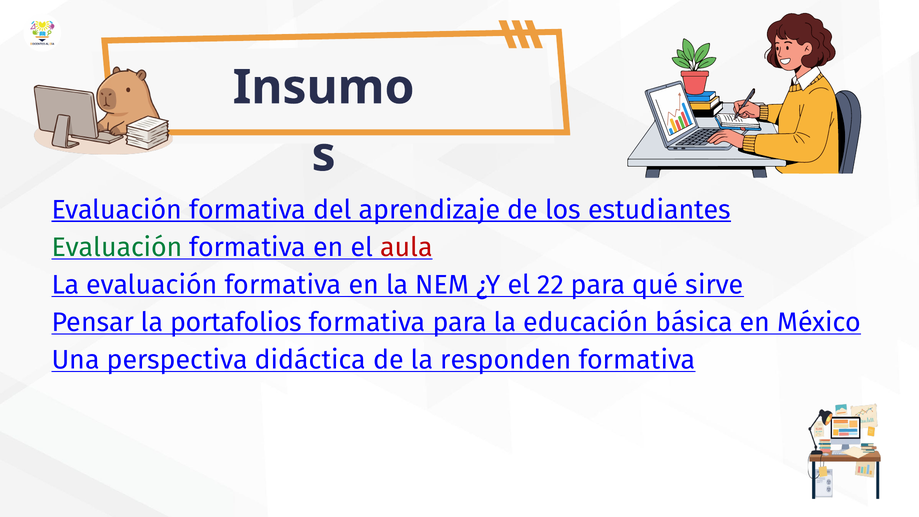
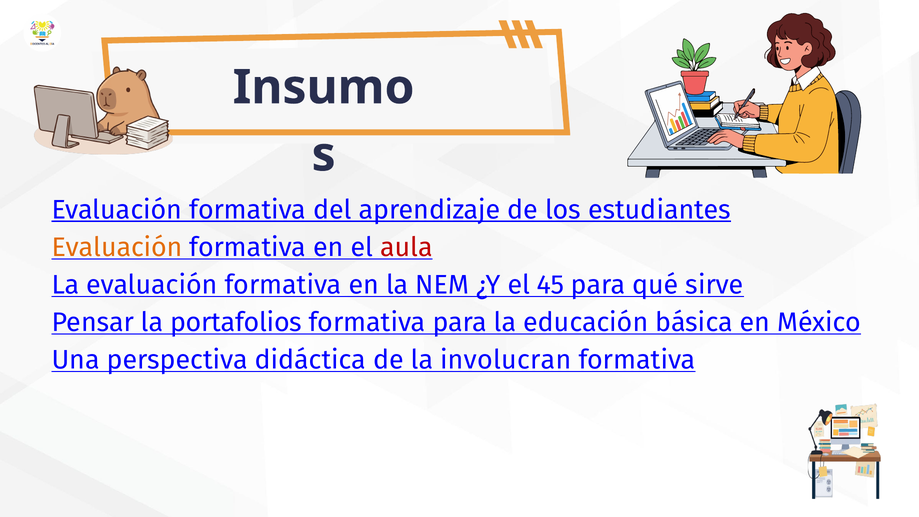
Evaluación at (117, 247) colour: green -> orange
22: 22 -> 45
responden: responden -> involucran
